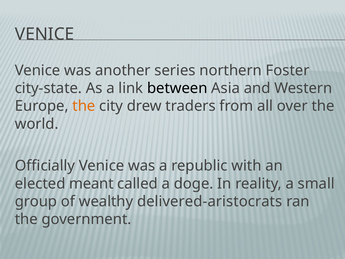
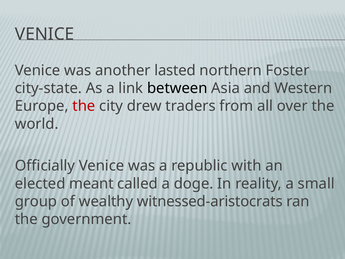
series: series -> lasted
the at (84, 106) colour: orange -> red
delivered-aristocrats: delivered-aristocrats -> witnessed-aristocrats
